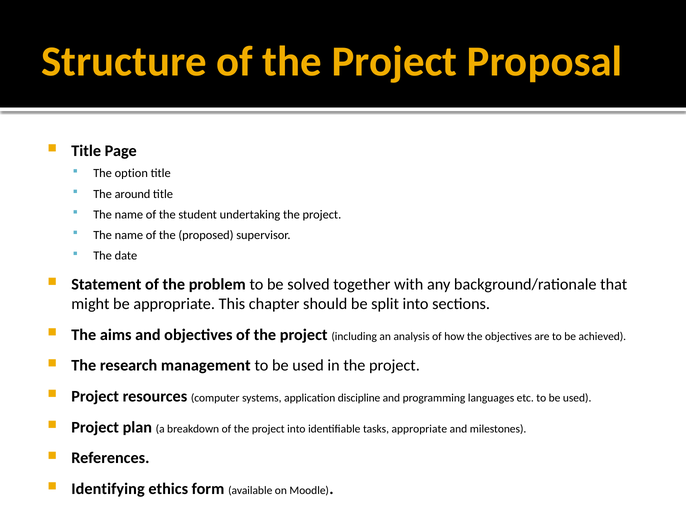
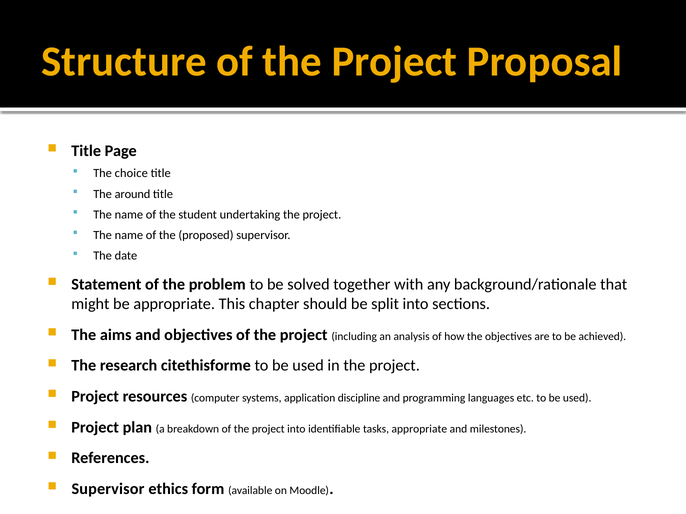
option: option -> choice
management: management -> citethisforme
Identifying at (108, 489): Identifying -> Supervisor
